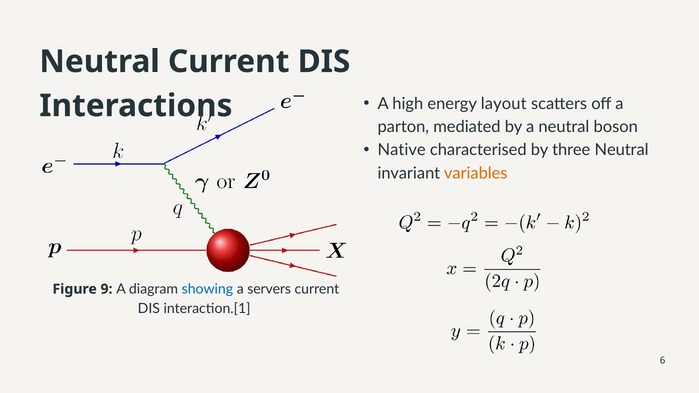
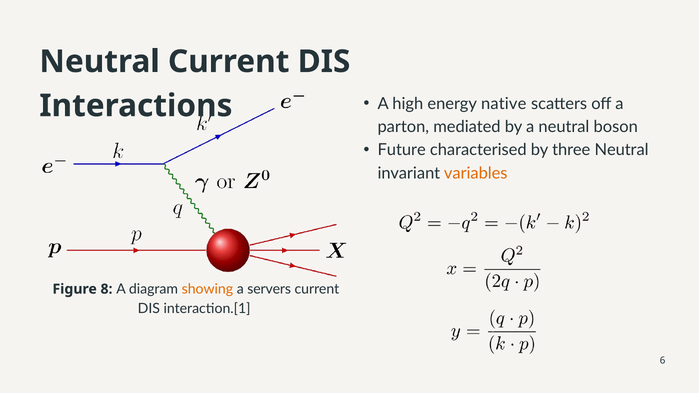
layout: layout -> native
Native: Native -> Future
9: 9 -> 8
showing colour: blue -> orange
